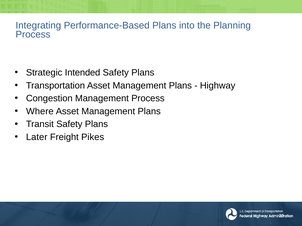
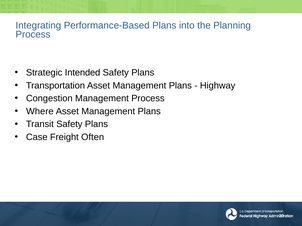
Later: Later -> Case
Pikes: Pikes -> Often
